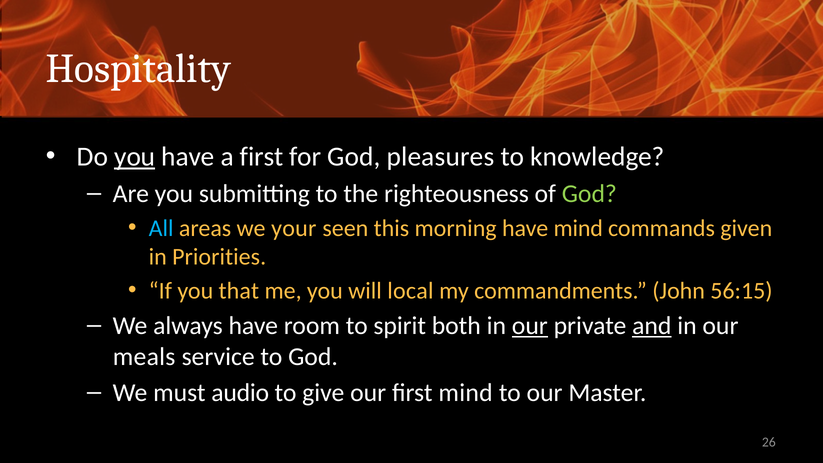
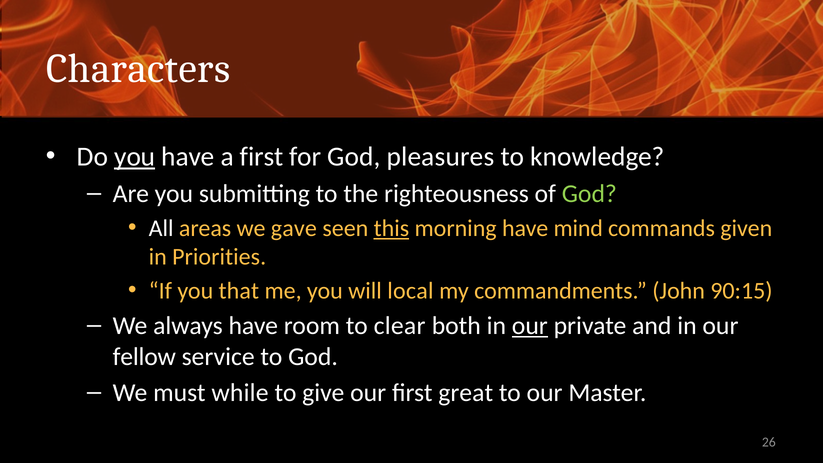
Hospitality: Hospitality -> Characters
All colour: light blue -> white
your: your -> gave
this underline: none -> present
56:15: 56:15 -> 90:15
spirit: spirit -> clear
and underline: present -> none
meals: meals -> fellow
audio: audio -> while
first mind: mind -> great
